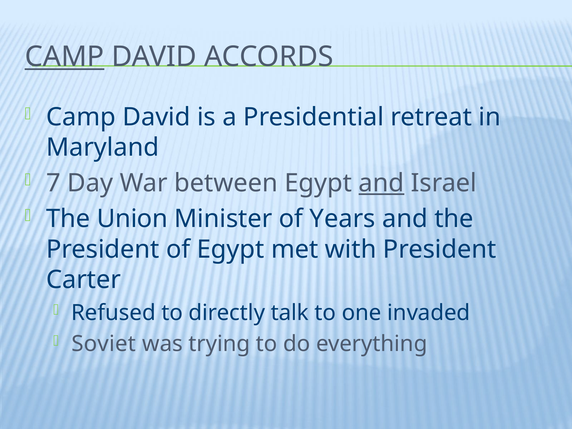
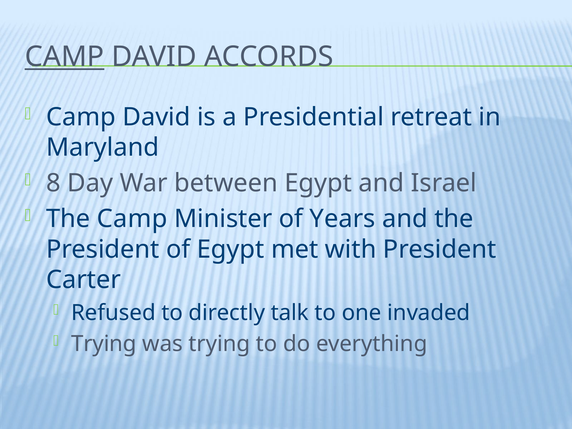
7: 7 -> 8
and at (381, 183) underline: present -> none
The Union: Union -> Camp
Soviet at (104, 344): Soviet -> Trying
